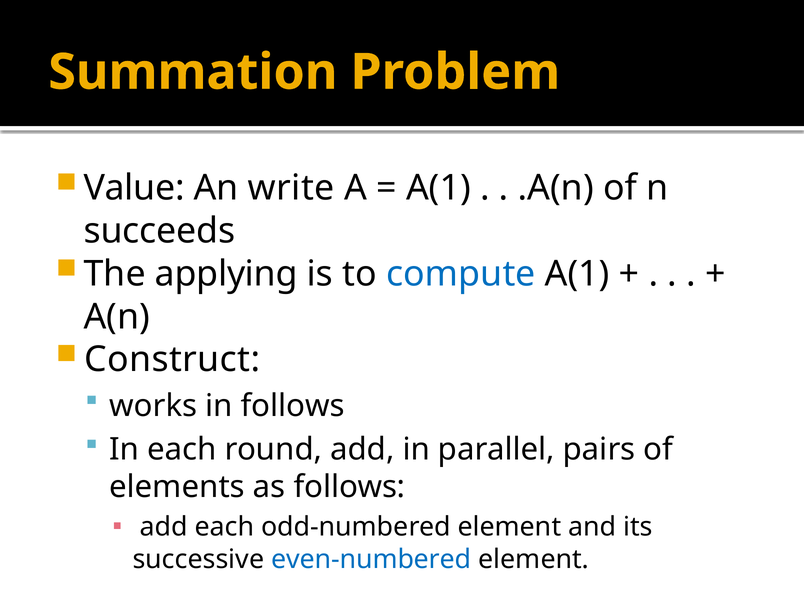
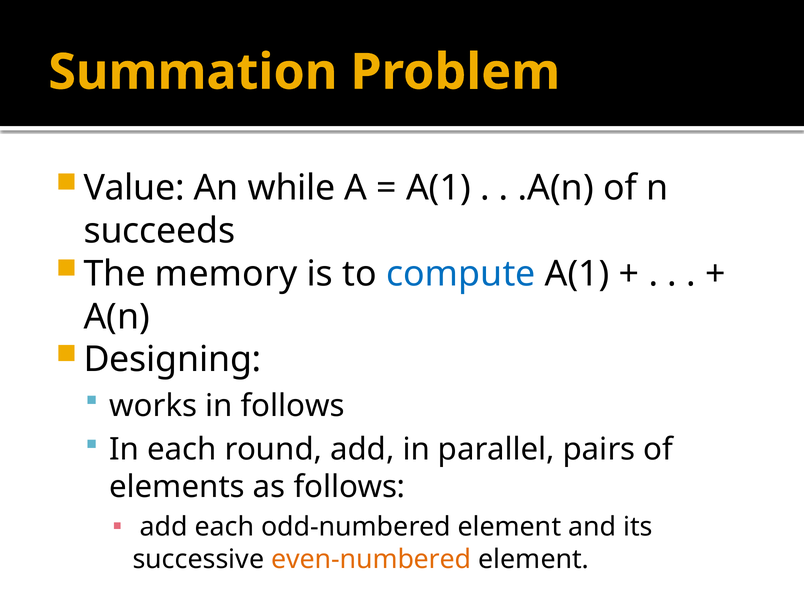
write: write -> while
applying: applying -> memory
Construct: Construct -> Designing
even-numbered colour: blue -> orange
